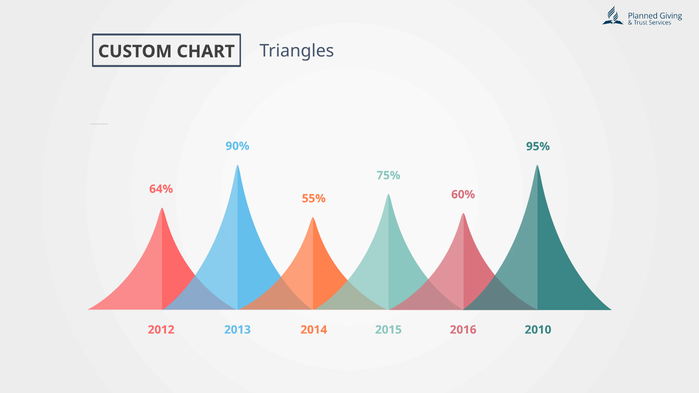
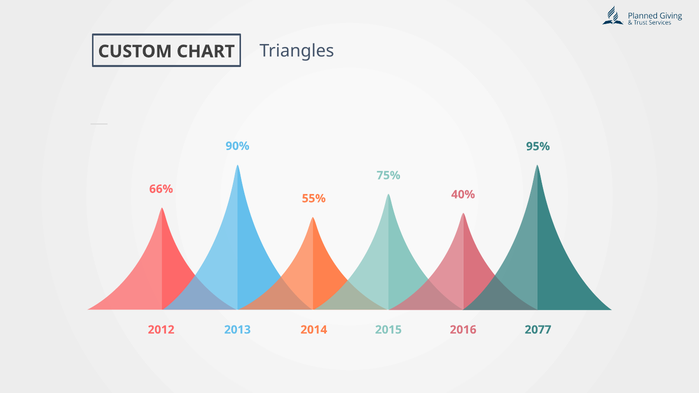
64%: 64% -> 66%
60%: 60% -> 40%
2010: 2010 -> 2077
